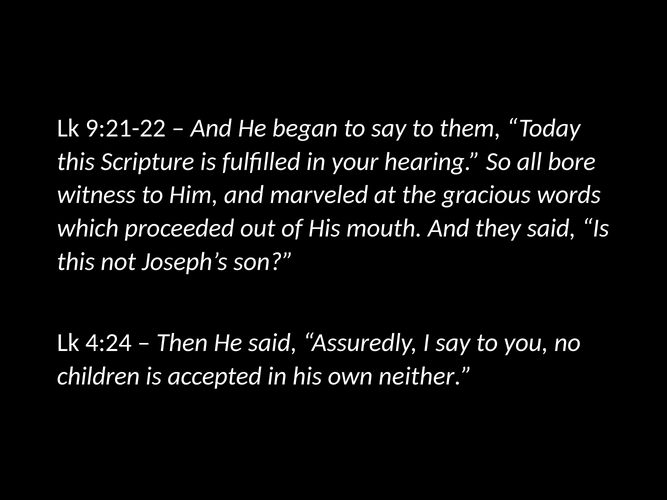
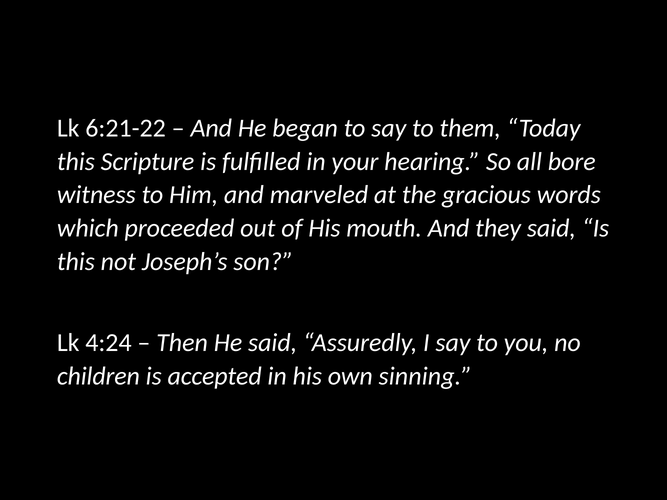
9:21-22: 9:21-22 -> 6:21-22
neither: neither -> sinning
